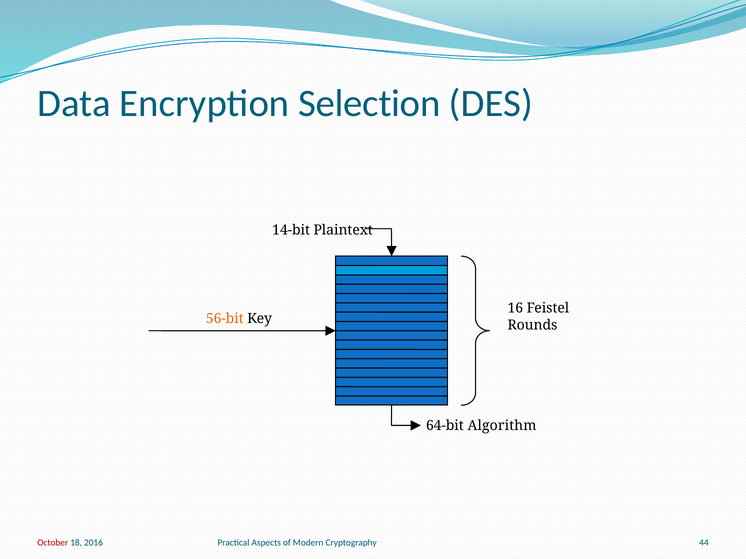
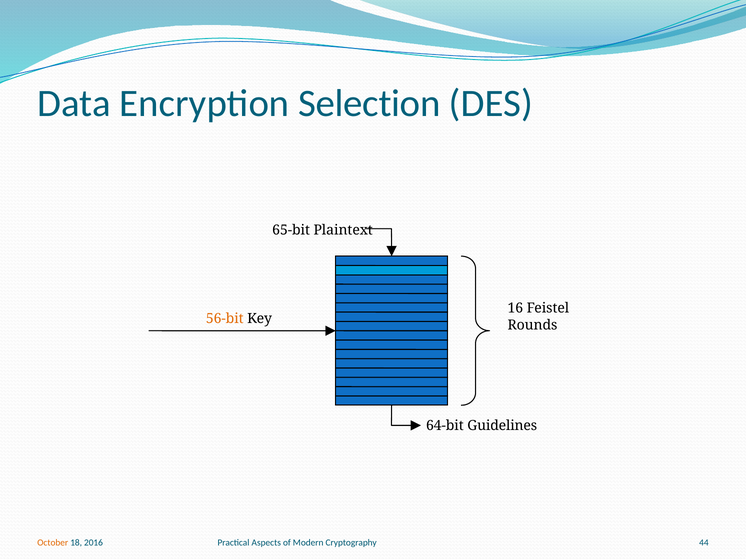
14-bit: 14-bit -> 65-bit
Algorithm: Algorithm -> Guidelines
October colour: red -> orange
